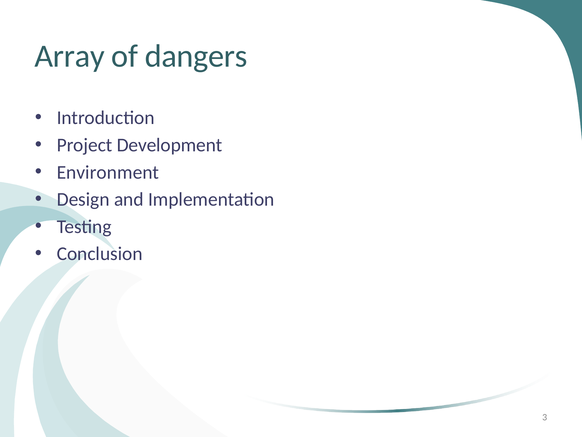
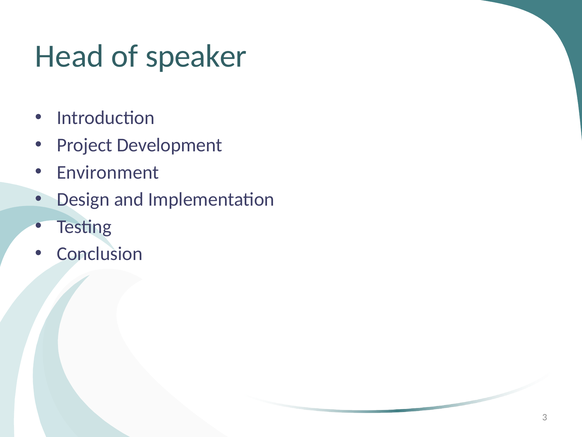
Array: Array -> Head
dangers: dangers -> speaker
